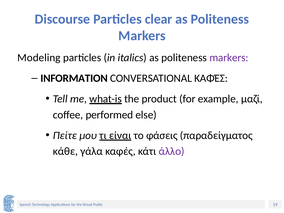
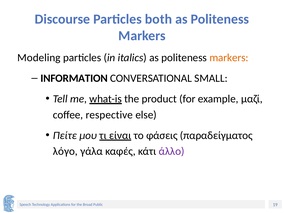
clear: clear -> both
markers at (229, 58) colour: purple -> orange
CONVERSATIONAL ΚΑΦΈΣ: ΚΑΦΈΣ -> SMALL
performed: performed -> respective
κάθε: κάθε -> λόγο
